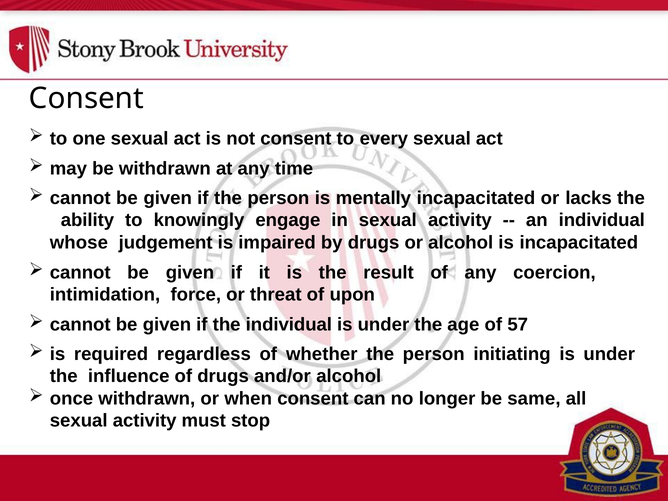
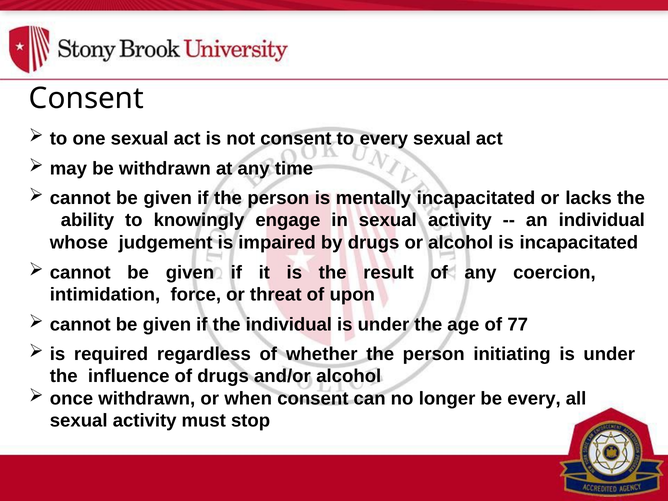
57: 57 -> 77
be same: same -> every
